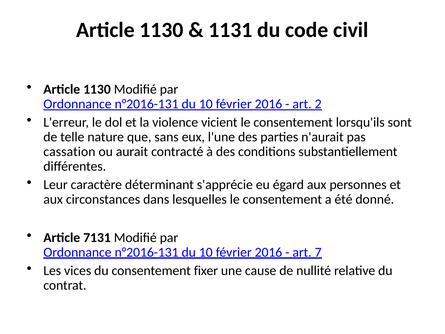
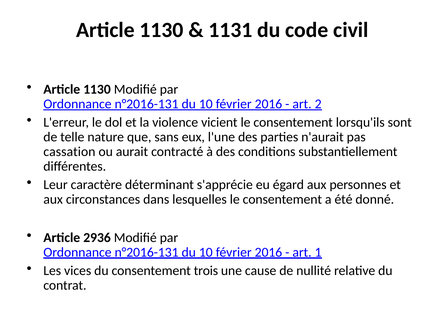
7131: 7131 -> 2936
7: 7 -> 1
fixer: fixer -> trois
